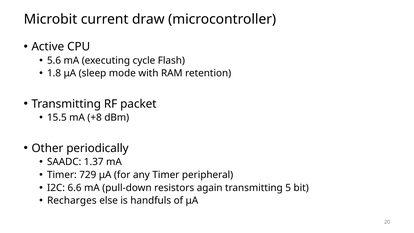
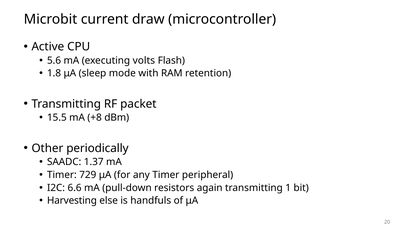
cycle: cycle -> volts
5: 5 -> 1
Recharges: Recharges -> Harvesting
